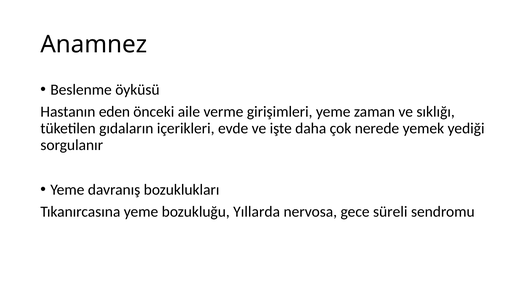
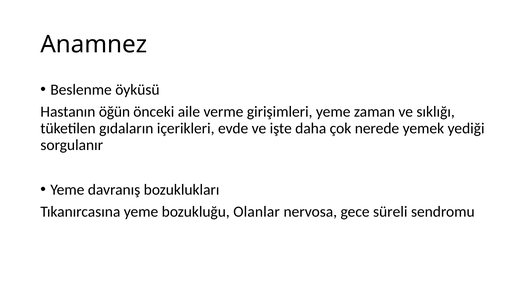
eden: eden -> öğün
Yıllarda: Yıllarda -> Olanlar
